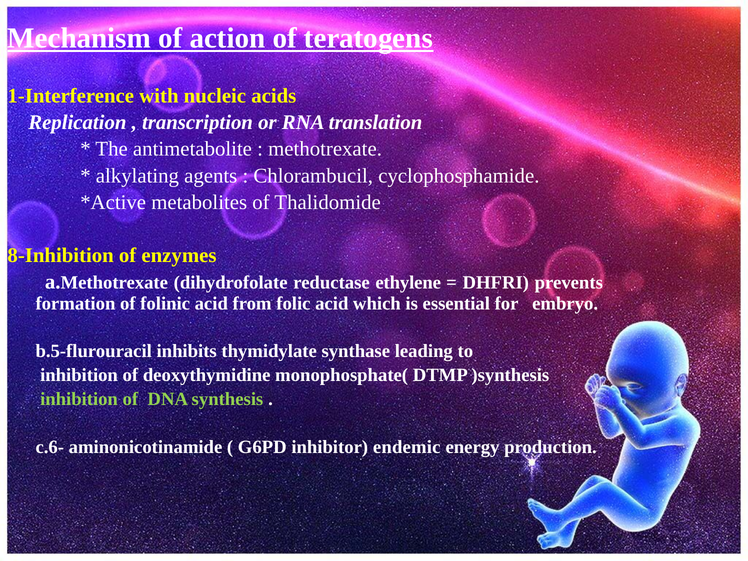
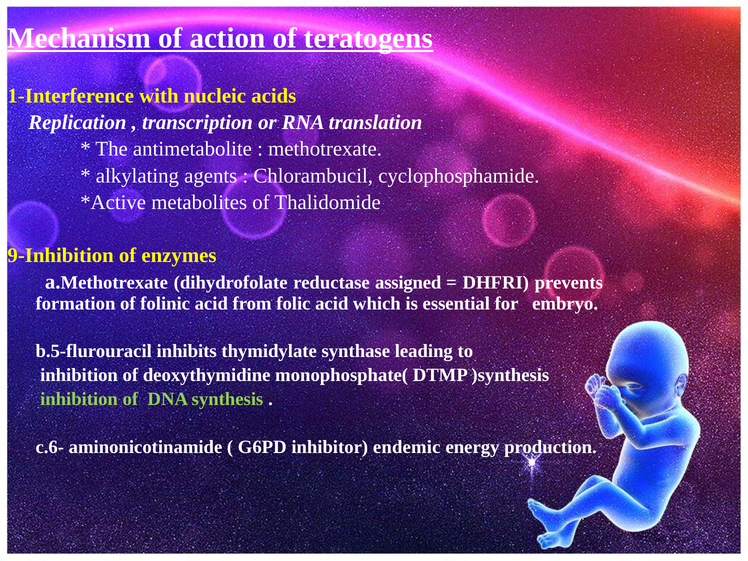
8-Inhibition: 8-Inhibition -> 9-Inhibition
ethylene: ethylene -> assigned
